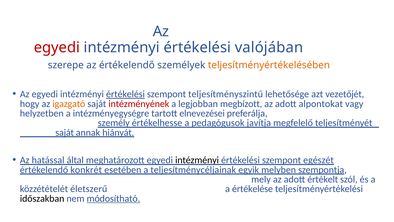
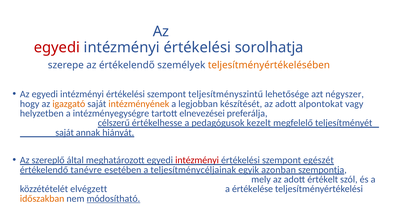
valójában: valójában -> sorolhatja
értékelési at (125, 94) underline: present -> none
vezetőjét: vezetőjét -> négyszer
intézményének colour: red -> orange
megbízott: megbízott -> készítését
személy: személy -> célszerű
javítja: javítja -> kezelt
hatással: hatással -> szereplő
intézményi at (197, 160) colour: black -> red
konkrét: konkrét -> tanévre
melyben: melyben -> azonban
életszerű: életszerű -> elvégzett
időszakban colour: black -> orange
